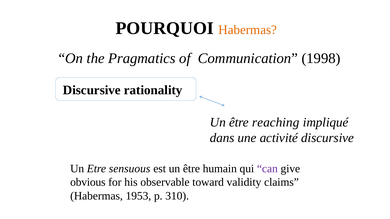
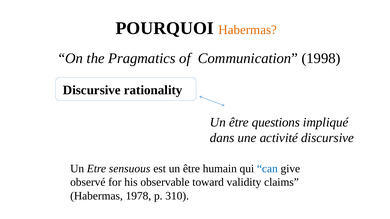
reaching: reaching -> questions
can colour: purple -> blue
obvious: obvious -> observé
1953: 1953 -> 1978
